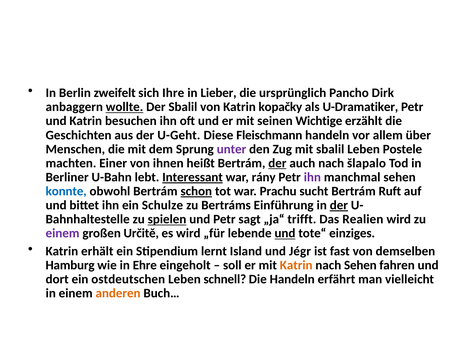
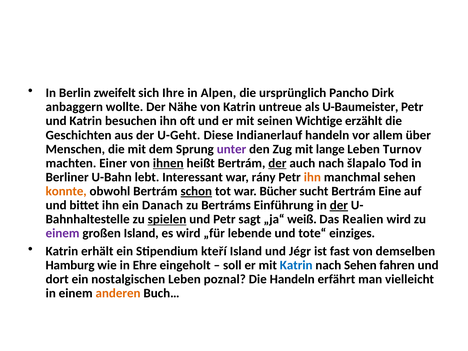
Lieber: Lieber -> Alpen
wollte underline: present -> none
Der Sbalil: Sbalil -> Nähe
kopačky: kopačky -> untreue
U-Dramatiker: U-Dramatiker -> U-Baumeister
Fleischmann: Fleischmann -> Indianerlauf
mit sbalil: sbalil -> lange
Postele: Postele -> Turnov
ihnen underline: none -> present
Interessant underline: present -> none
ihn at (312, 177) colour: purple -> orange
konnte colour: blue -> orange
Prachu: Prachu -> Bücher
Ruft: Ruft -> Eine
Schulze: Schulze -> Danach
trifft: trifft -> weiß
großen Určitě: Určitě -> Island
und at (285, 233) underline: present -> none
lernt: lernt -> kteří
Katrin at (296, 265) colour: orange -> blue
ostdeutschen: ostdeutschen -> nostalgischen
schnell: schnell -> poznal
